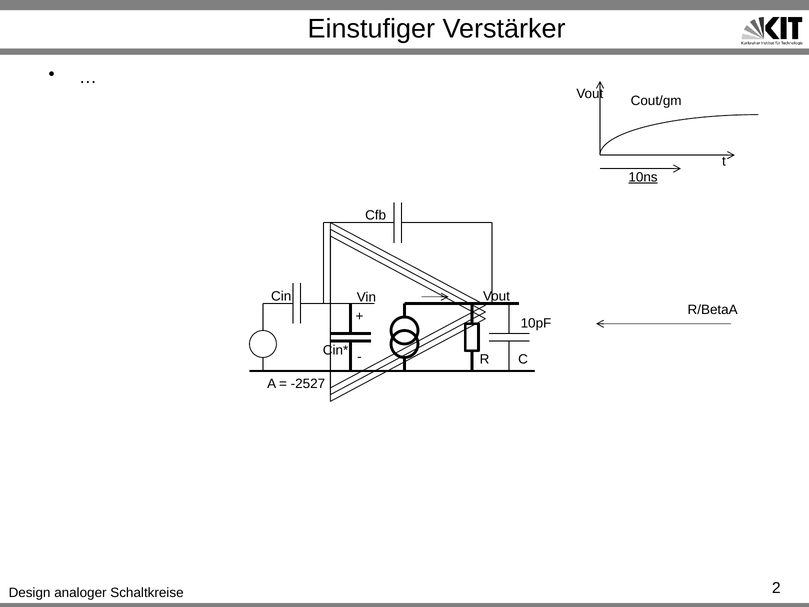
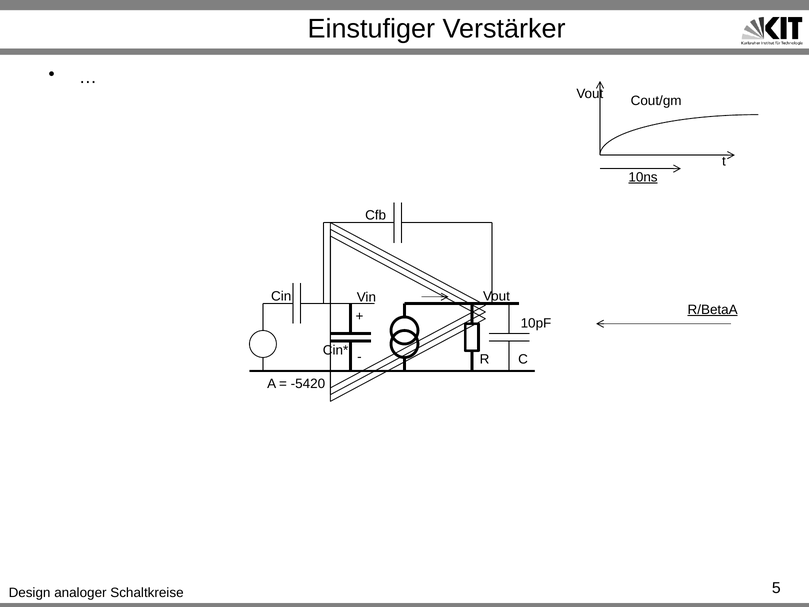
R/BetaA underline: none -> present
-2527: -2527 -> -5420
2: 2 -> 5
